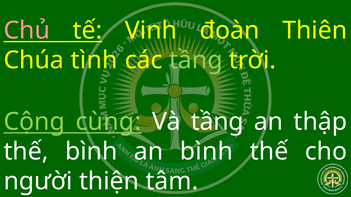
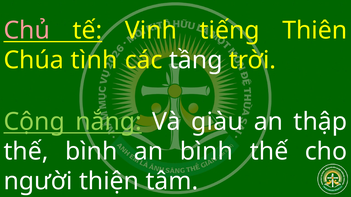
đoàn: đoàn -> tiếng
tầng at (196, 60) colour: light green -> white
cùng: cùng -> nắng
Và tầng: tầng -> giàu
